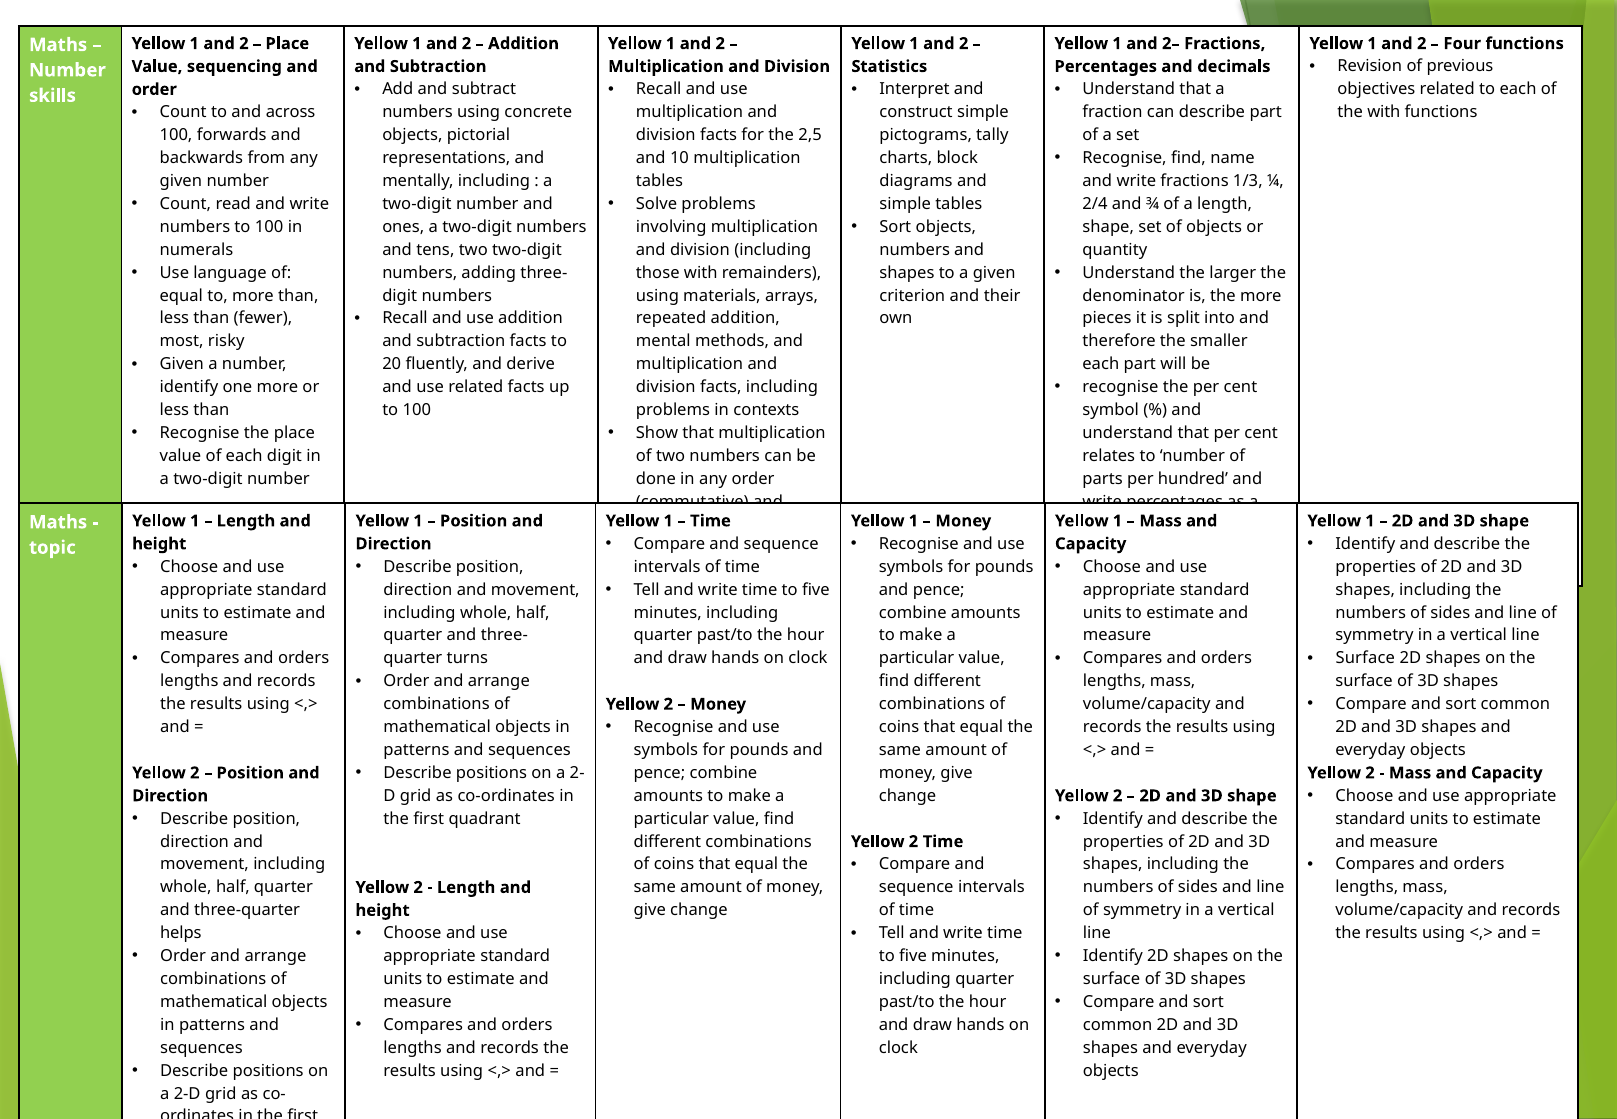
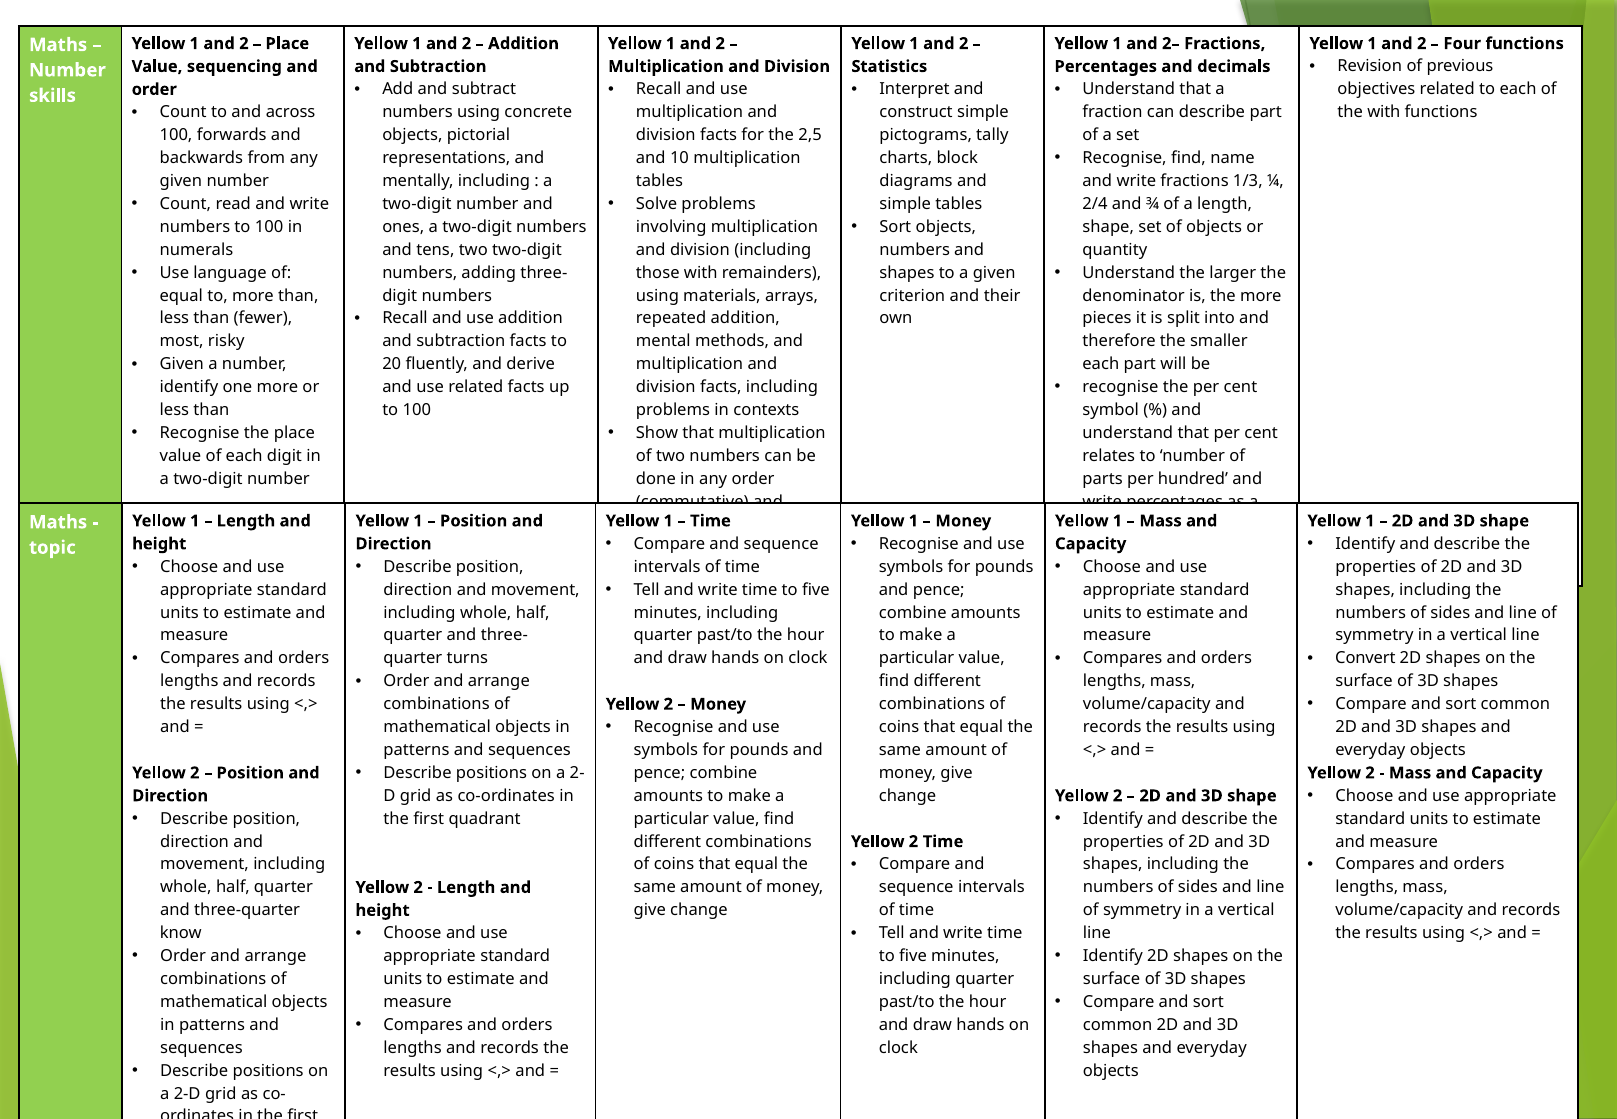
Surface at (1365, 659): Surface -> Convert
helps: helps -> know
